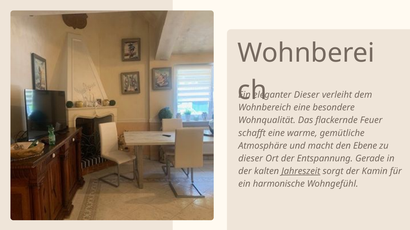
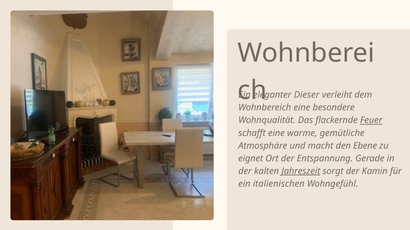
Feuer underline: none -> present
dieser at (251, 159): dieser -> eignet
harmonische: harmonische -> italienischen
